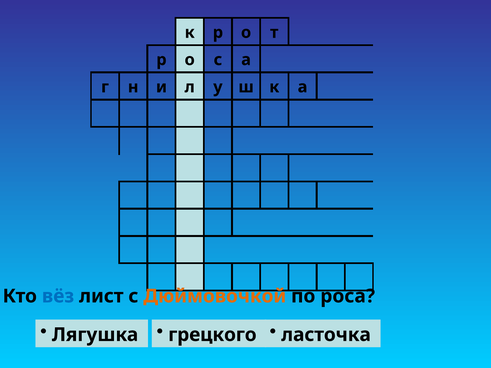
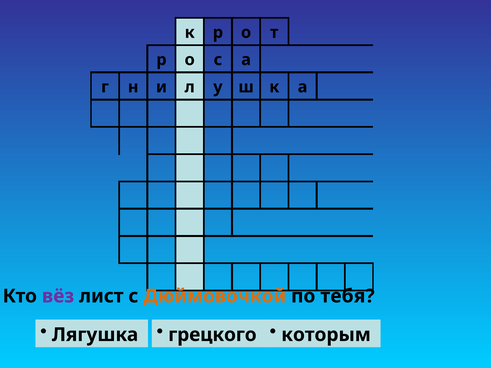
вёз colour: blue -> purple
роса: роса -> тебя
ласточка: ласточка -> которым
